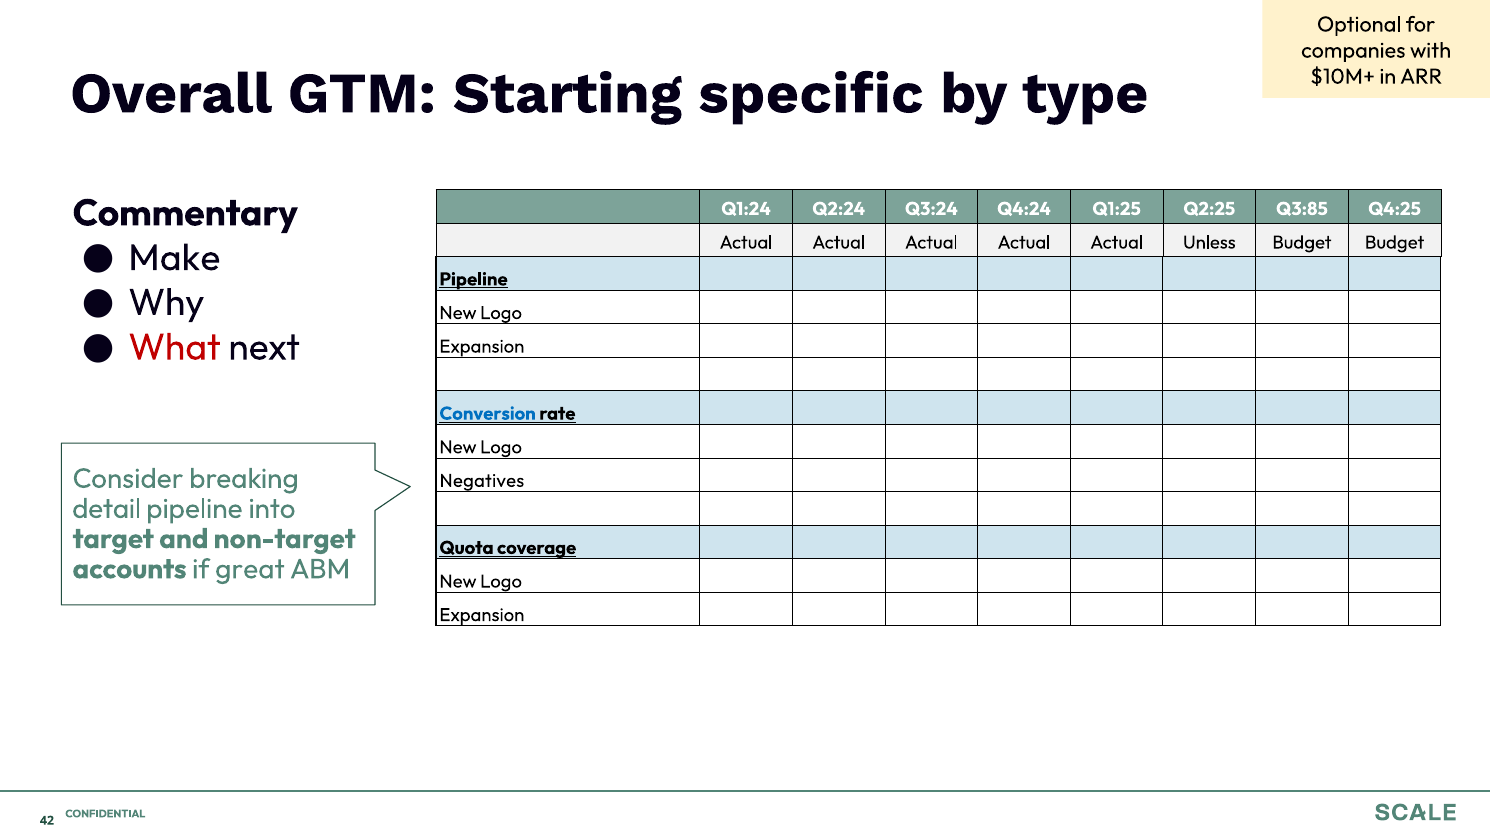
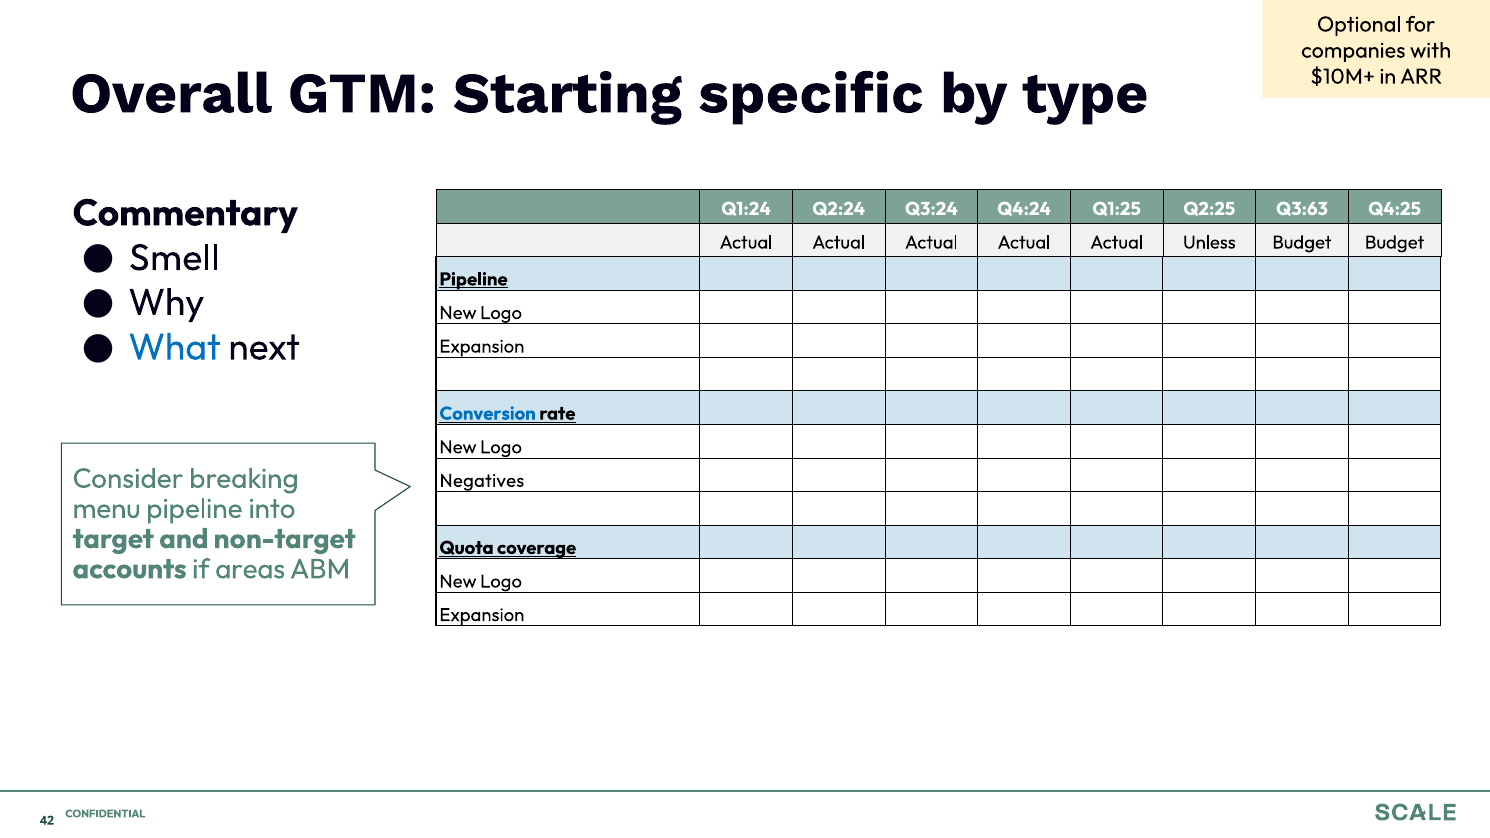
Q3:85: Q3:85 -> Q3:63
Make: Make -> Smell
What colour: red -> blue
detail: detail -> menu
great: great -> areas
